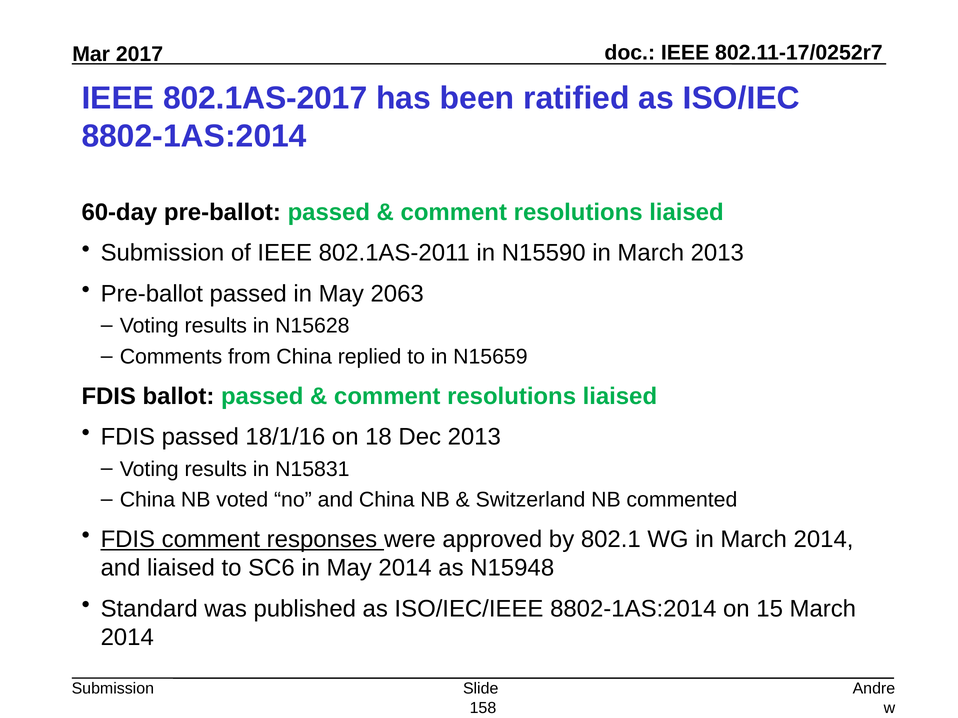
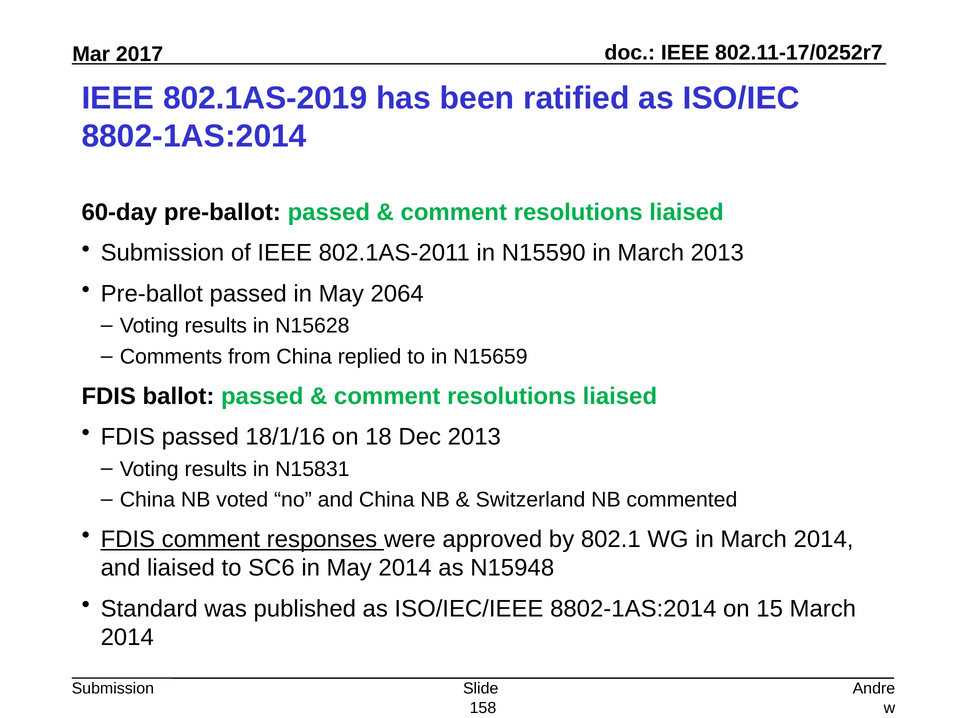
802.1AS-2017: 802.1AS-2017 -> 802.1AS-2019
2063: 2063 -> 2064
